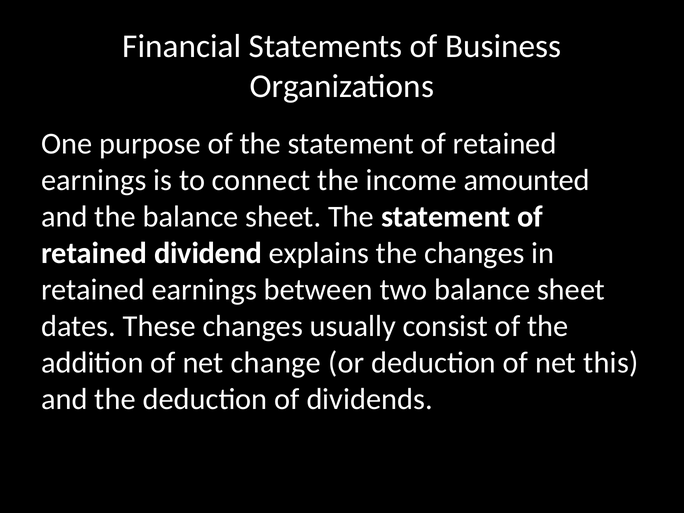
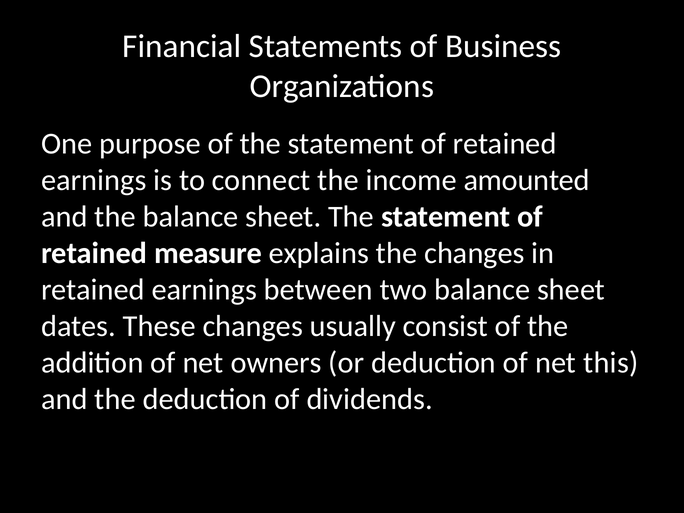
dividend: dividend -> measure
change: change -> owners
